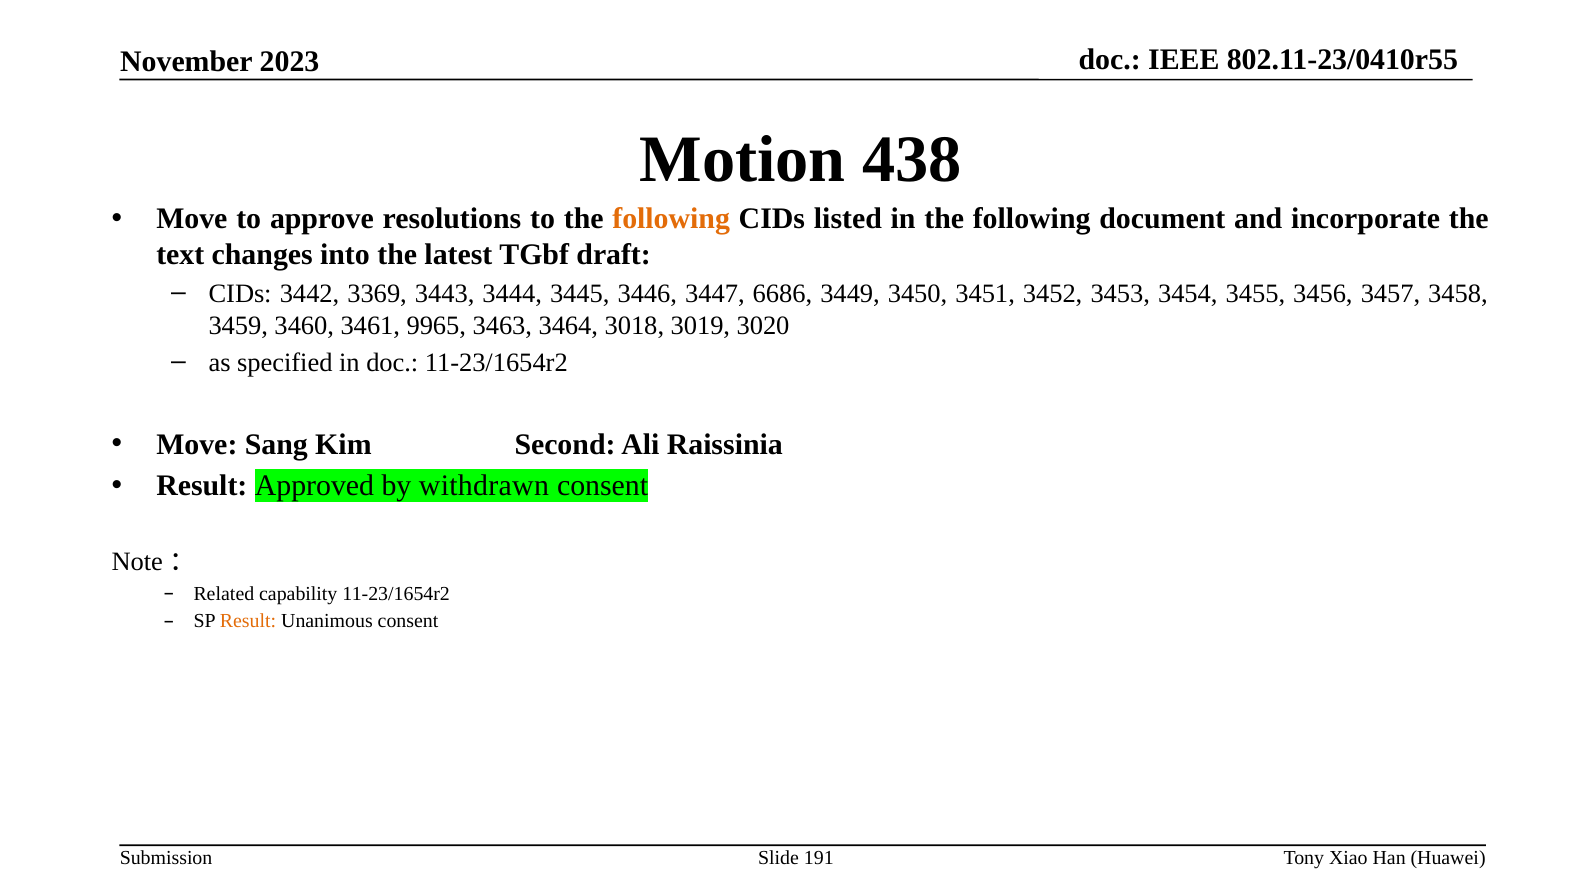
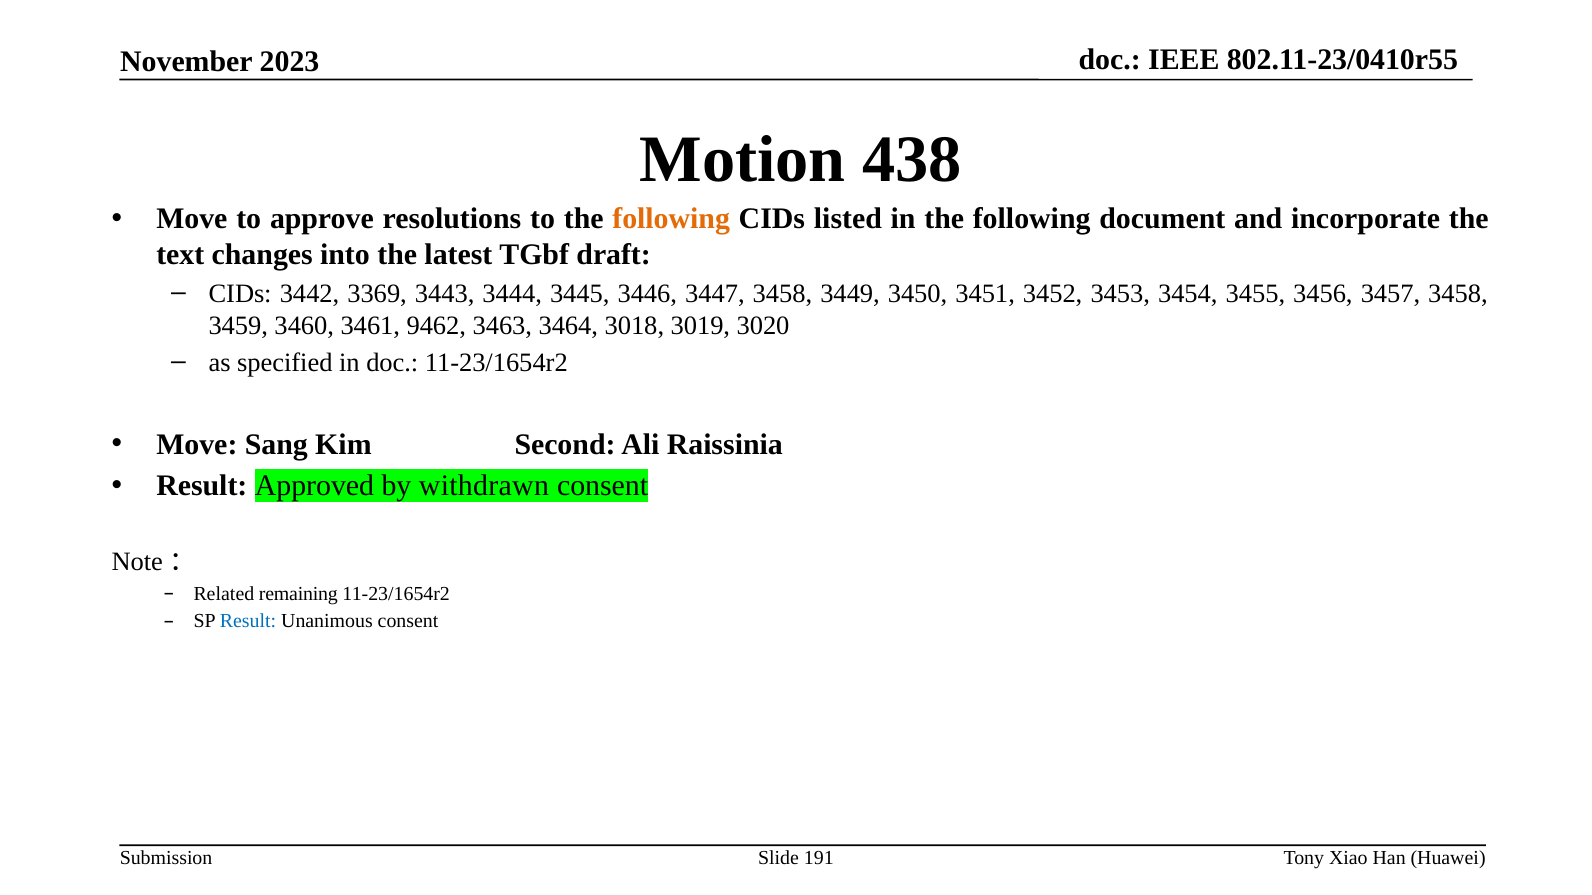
3447 6686: 6686 -> 3458
9965: 9965 -> 9462
capability: capability -> remaining
Result at (248, 622) colour: orange -> blue
